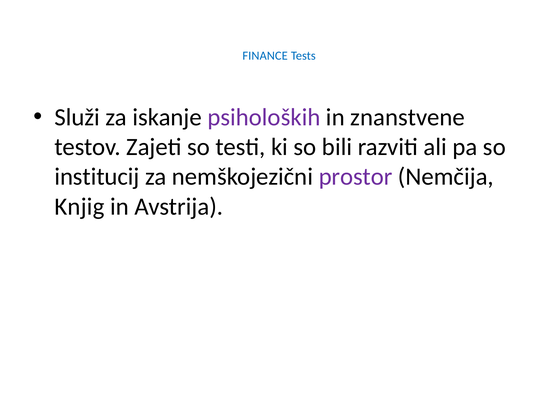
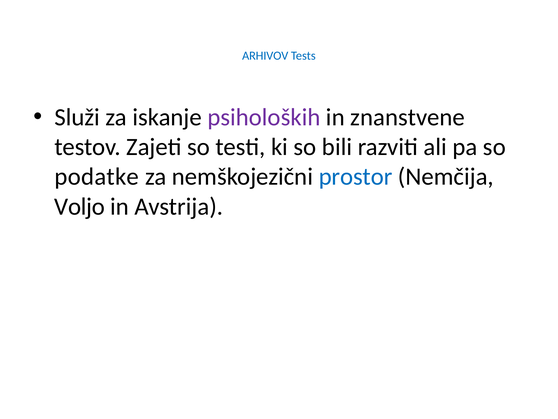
FINANCE: FINANCE -> ARHIVOV
institucij: institucij -> podatke
prostor colour: purple -> blue
Knjig: Knjig -> Voljo
